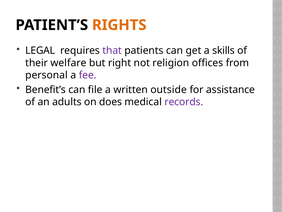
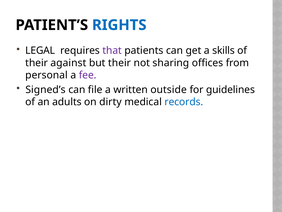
RIGHTS colour: orange -> blue
welfare: welfare -> against
but right: right -> their
religion: religion -> sharing
Benefit’s: Benefit’s -> Signed’s
assistance: assistance -> guidelines
does: does -> dirty
records colour: purple -> blue
